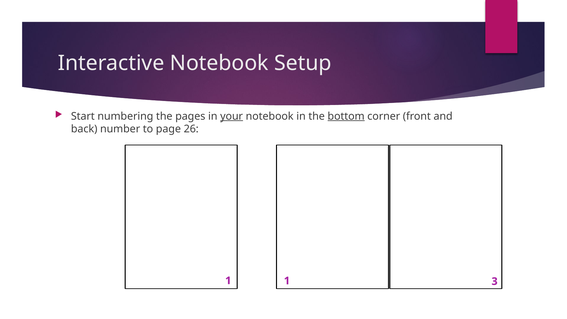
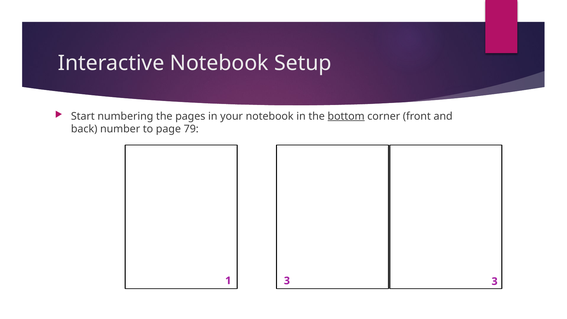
your underline: present -> none
26: 26 -> 79
1 1: 1 -> 3
